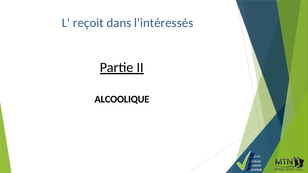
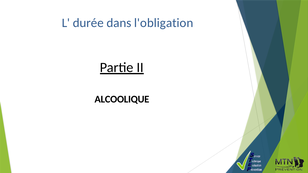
reçoit: reçoit -> durée
l'intéressés: l'intéressés -> l'obligation
